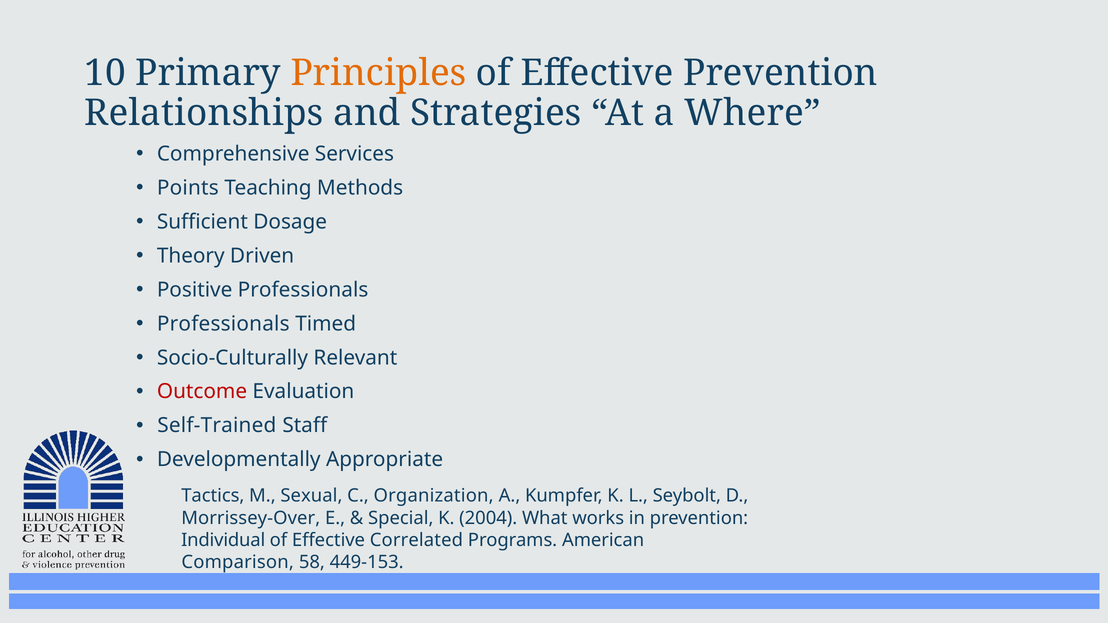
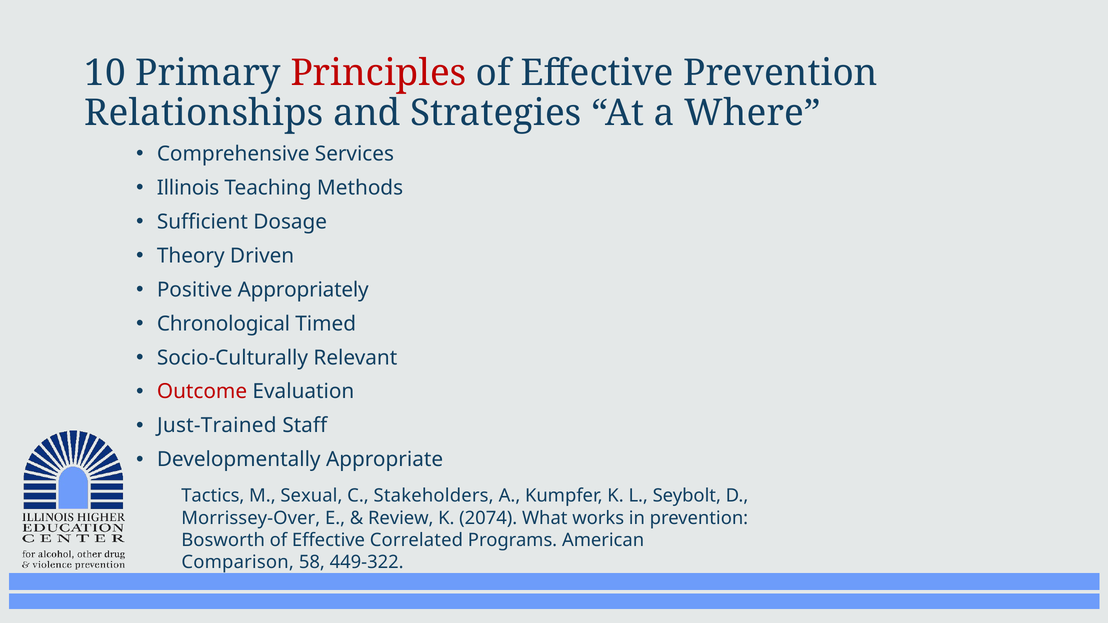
Principles colour: orange -> red
Points: Points -> Illinois
Positive Professionals: Professionals -> Appropriately
Professionals at (223, 324): Professionals -> Chronological
Self-Trained: Self-Trained -> Just-Trained
Organization: Organization -> Stakeholders
Special: Special -> Review
2004: 2004 -> 2074
Individual: Individual -> Bosworth
449-153: 449-153 -> 449-322
